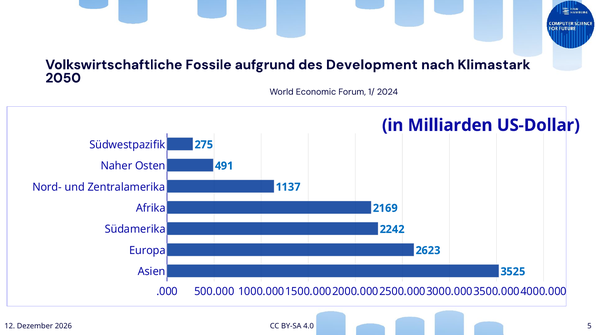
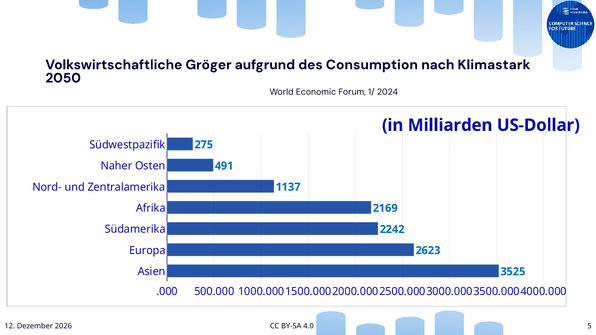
Fossile: Fossile -> Gröger
Development: Development -> Consumption
